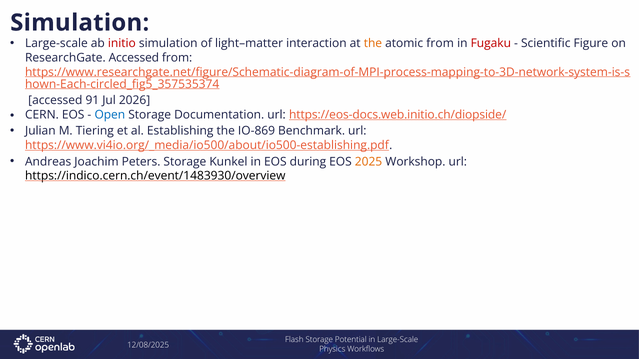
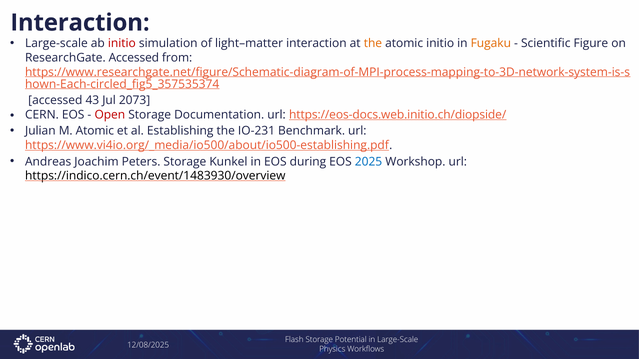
Simulation at (80, 23): Simulation -> Interaction
atomic from: from -> initio
Fugaku colour: red -> orange
91: 91 -> 43
2026: 2026 -> 2073
Open colour: blue -> red
M Tiering: Tiering -> Atomic
IO-869: IO-869 -> IO-231
2025 colour: orange -> blue
